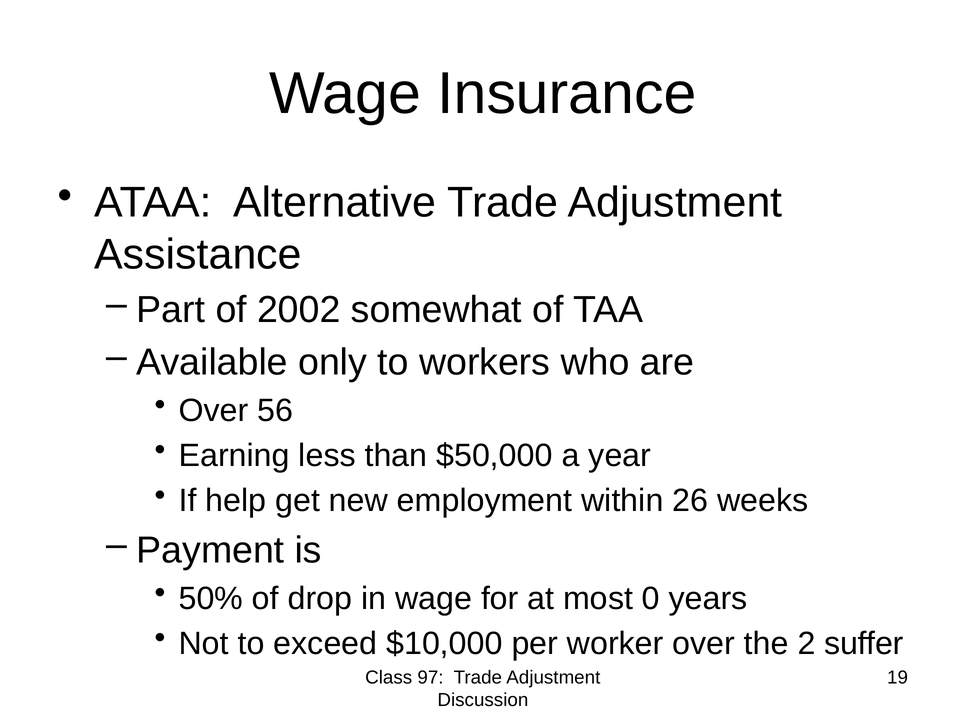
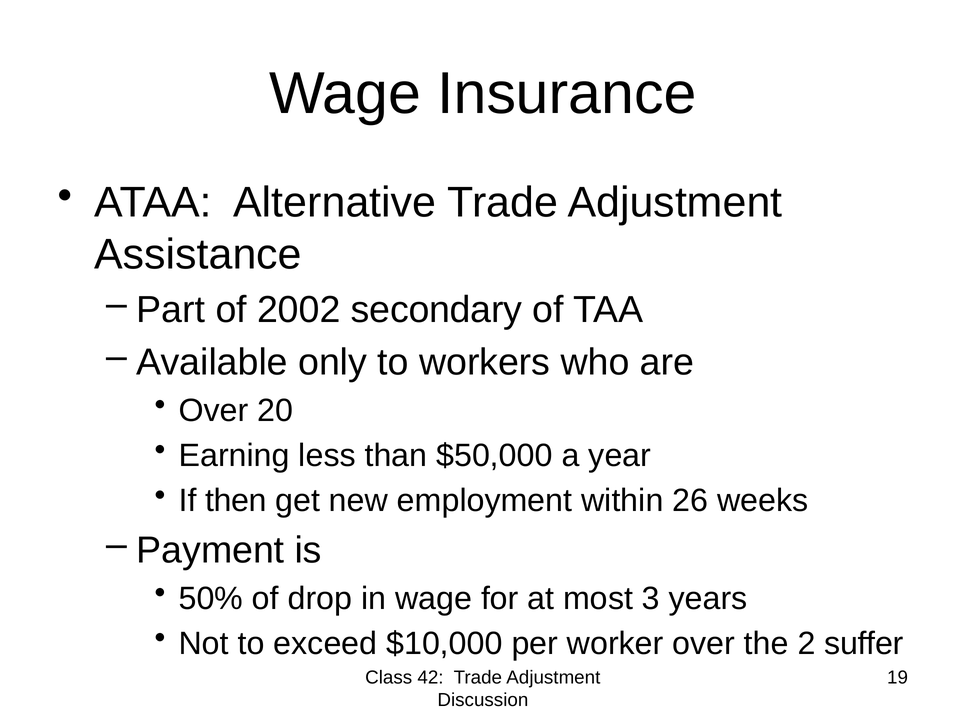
somewhat: somewhat -> secondary
56: 56 -> 20
help: help -> then
0: 0 -> 3
97: 97 -> 42
